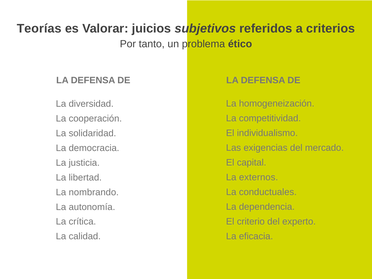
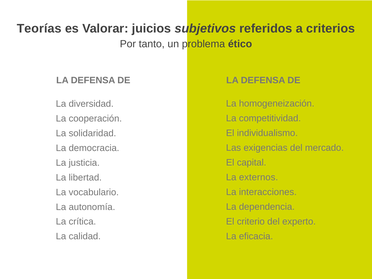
conductuales: conductuales -> interacciones
nombrando: nombrando -> vocabulario
